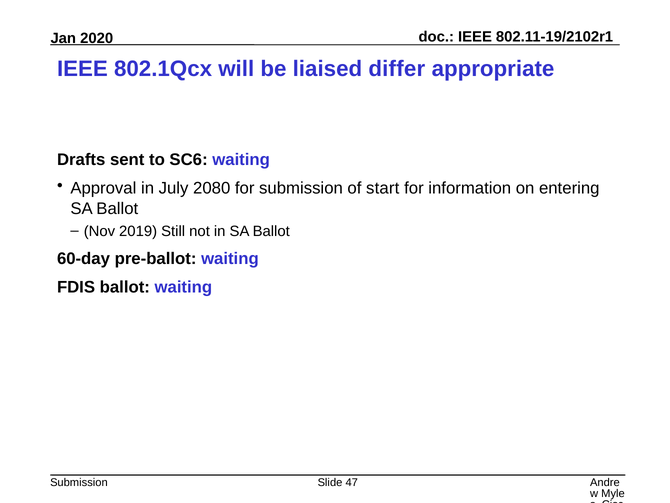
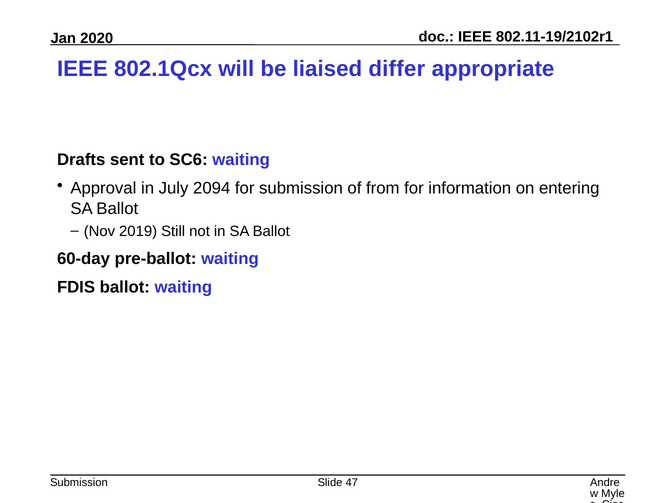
2080: 2080 -> 2094
start: start -> from
